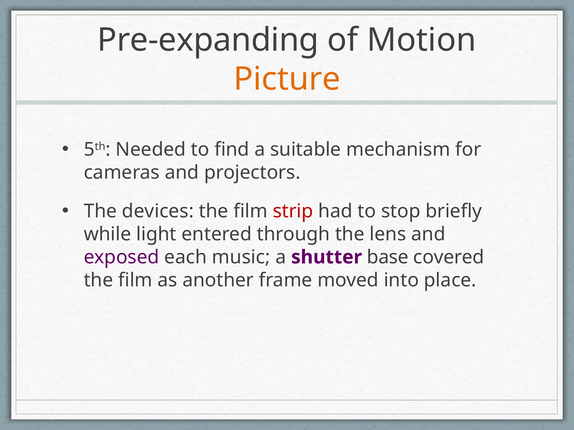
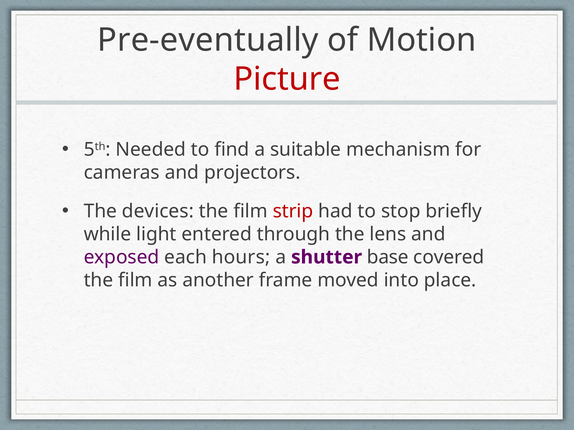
Pre-expanding: Pre-expanding -> Pre-eventually
Picture colour: orange -> red
music: music -> hours
